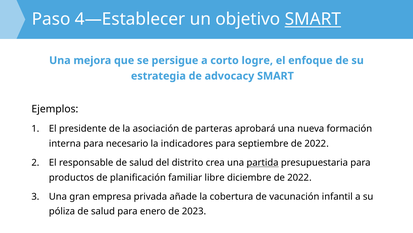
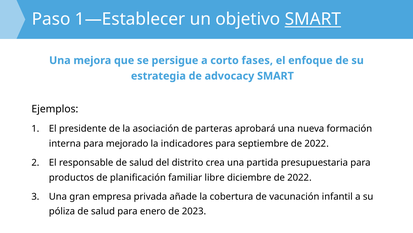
4—Establecer: 4—Establecer -> 1—Establecer
logre: logre -> fases
necesario: necesario -> mejorado
partida underline: present -> none
